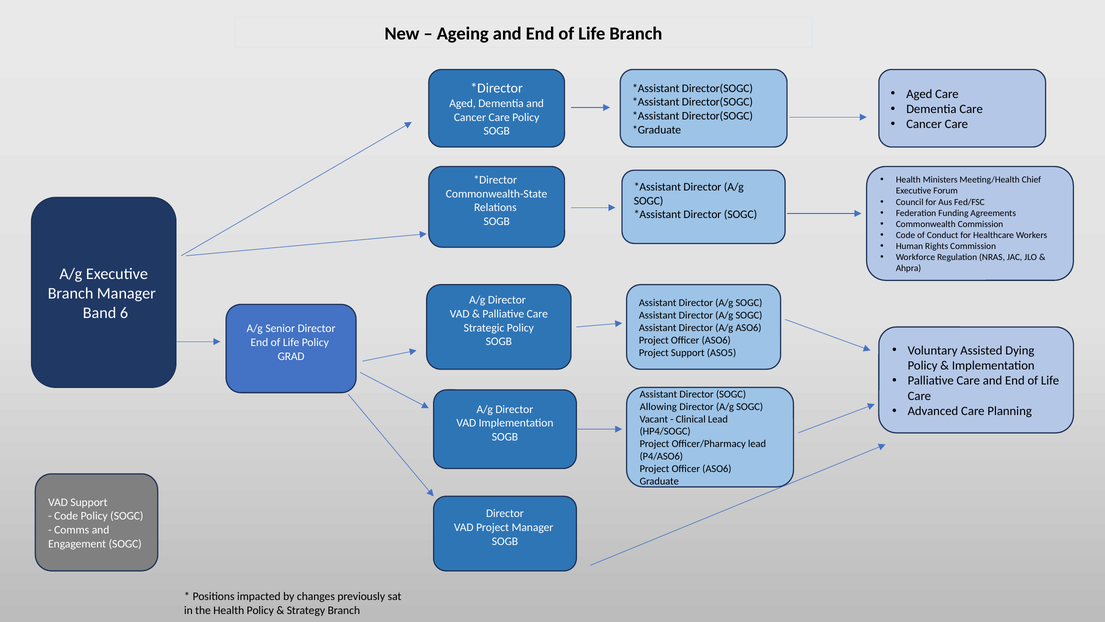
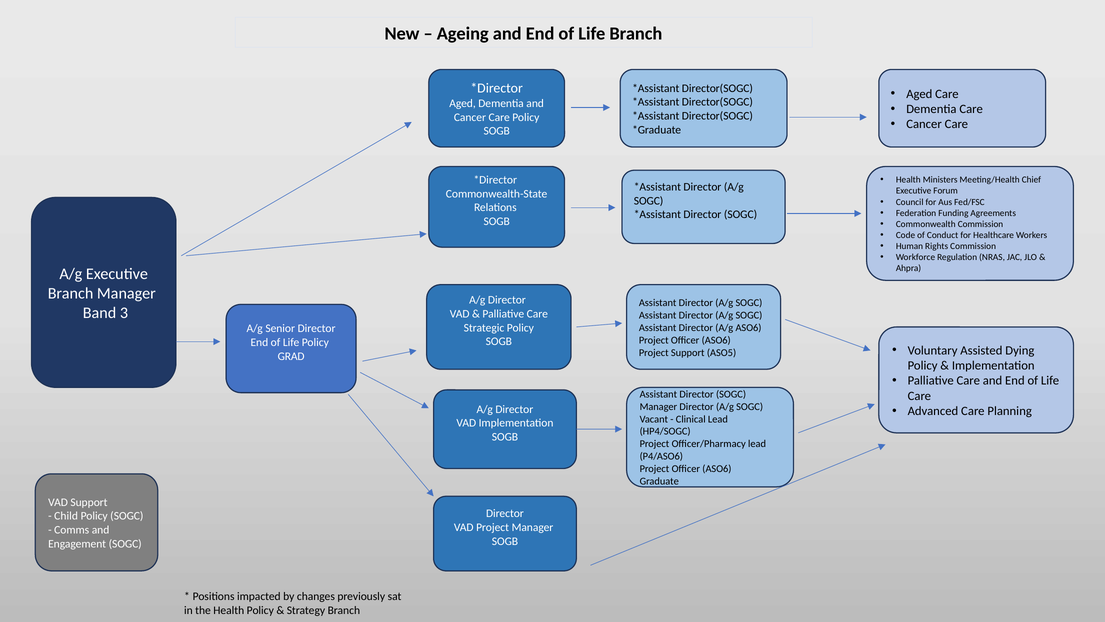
6: 6 -> 3
Allowing at (658, 406): Allowing -> Manager
Code at (66, 516): Code -> Child
